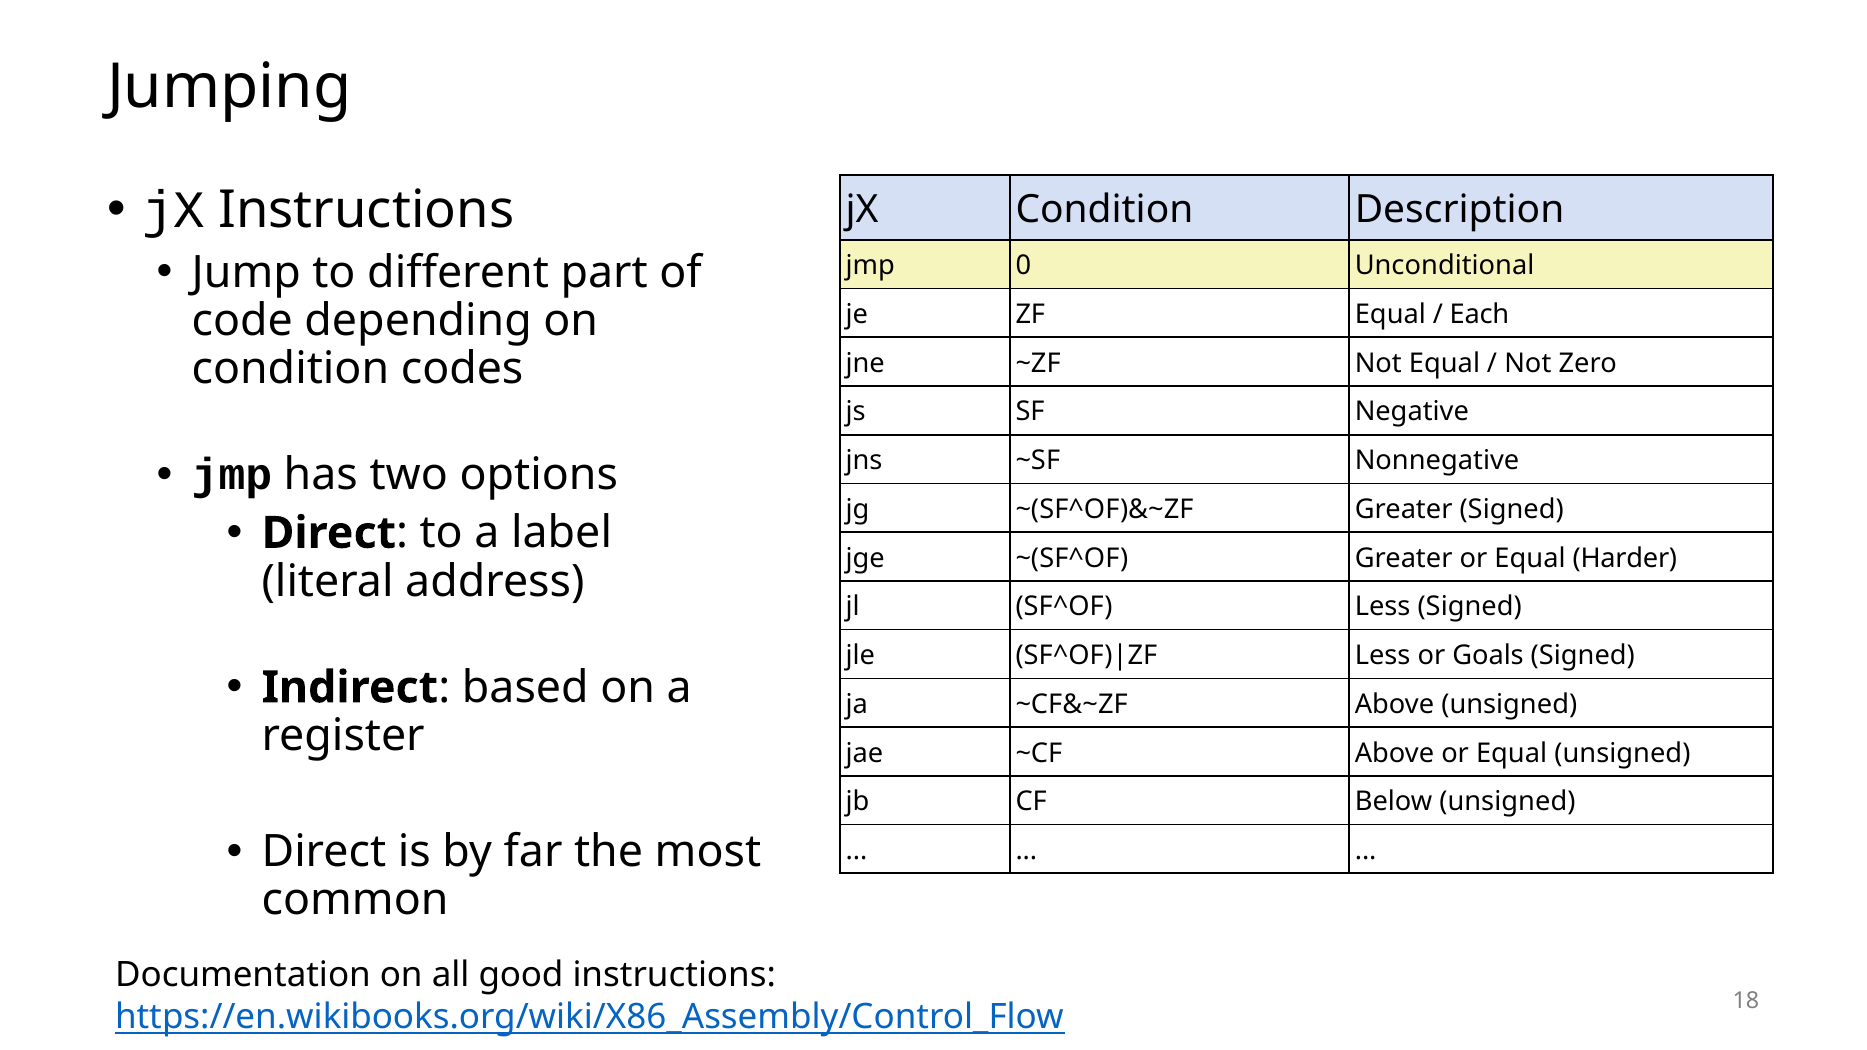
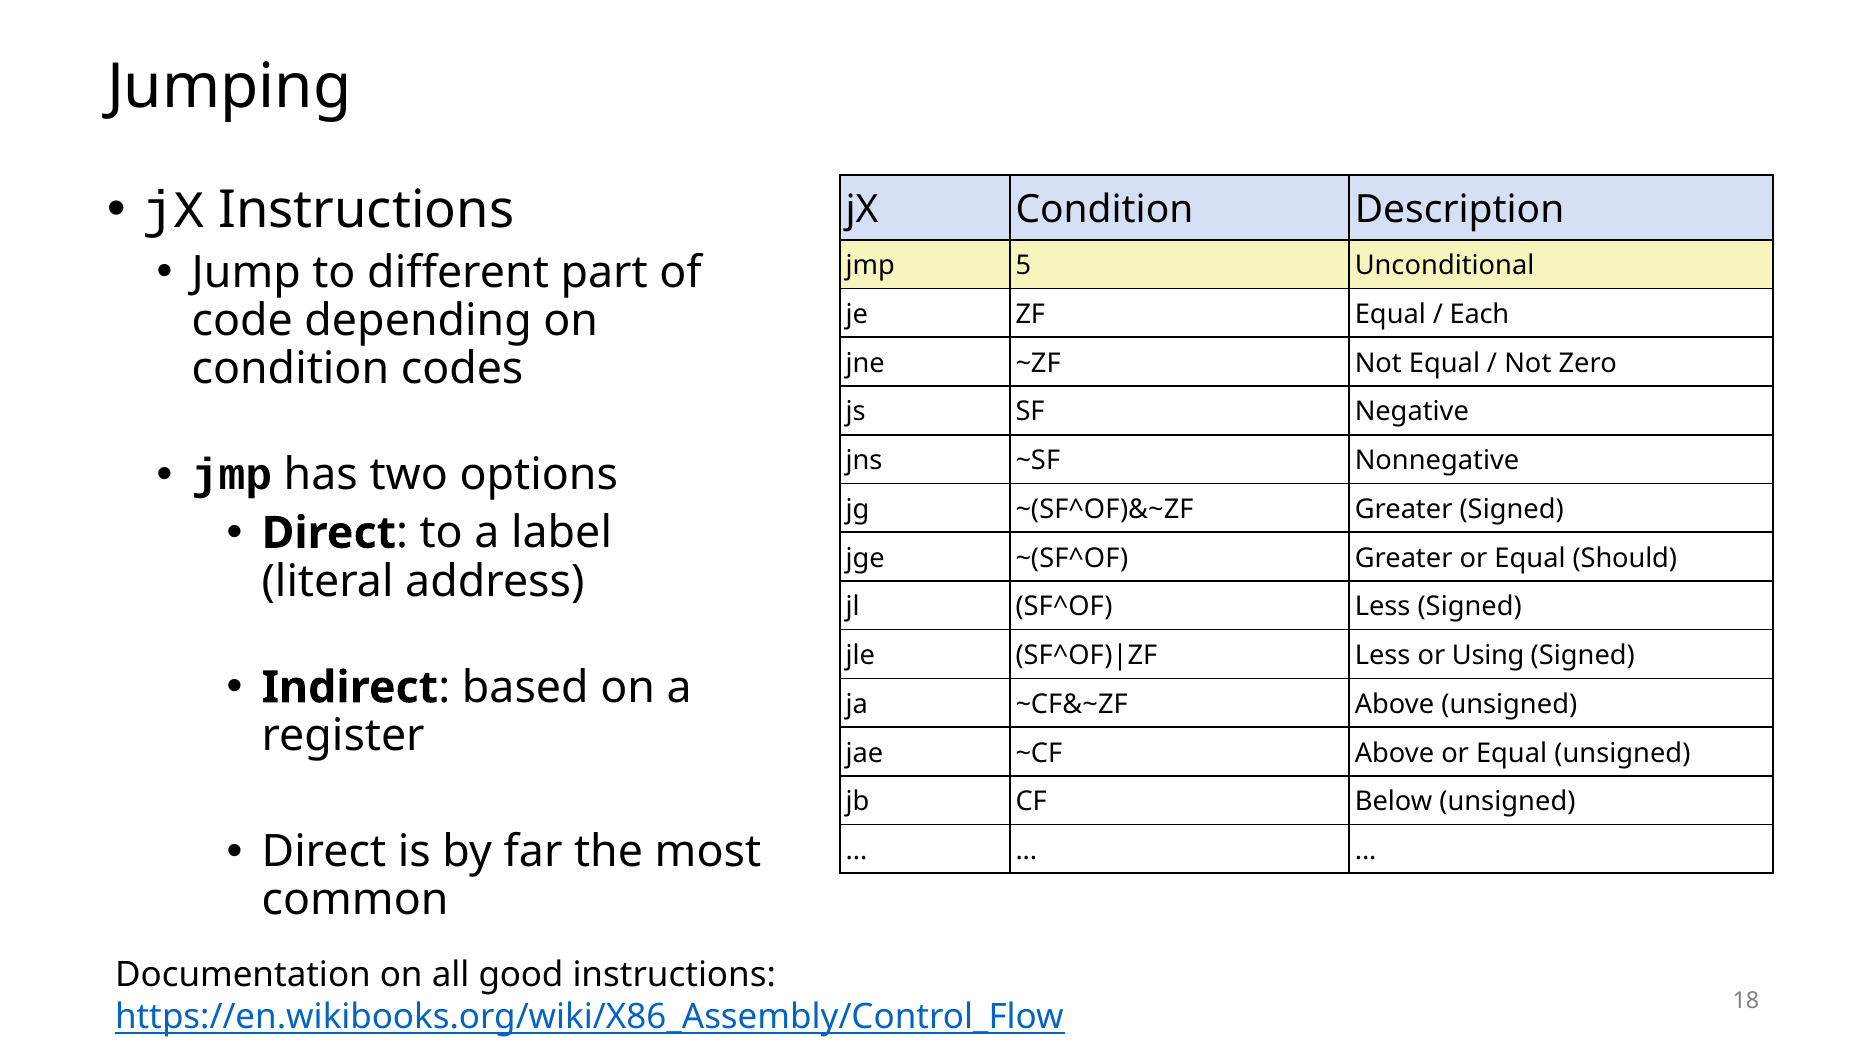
0: 0 -> 5
Harder: Harder -> Should
Goals: Goals -> Using
